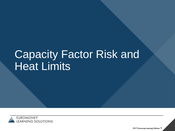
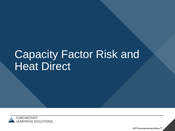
Limits: Limits -> Direct
